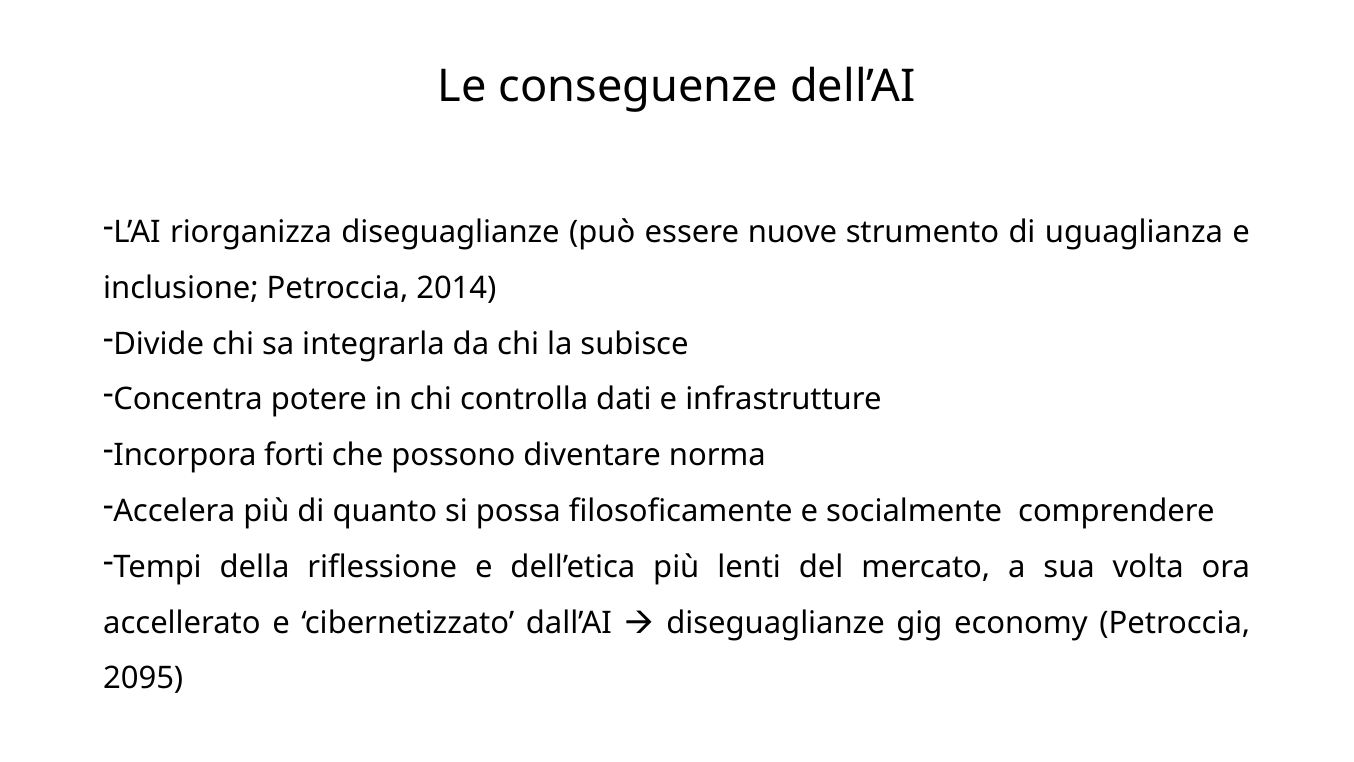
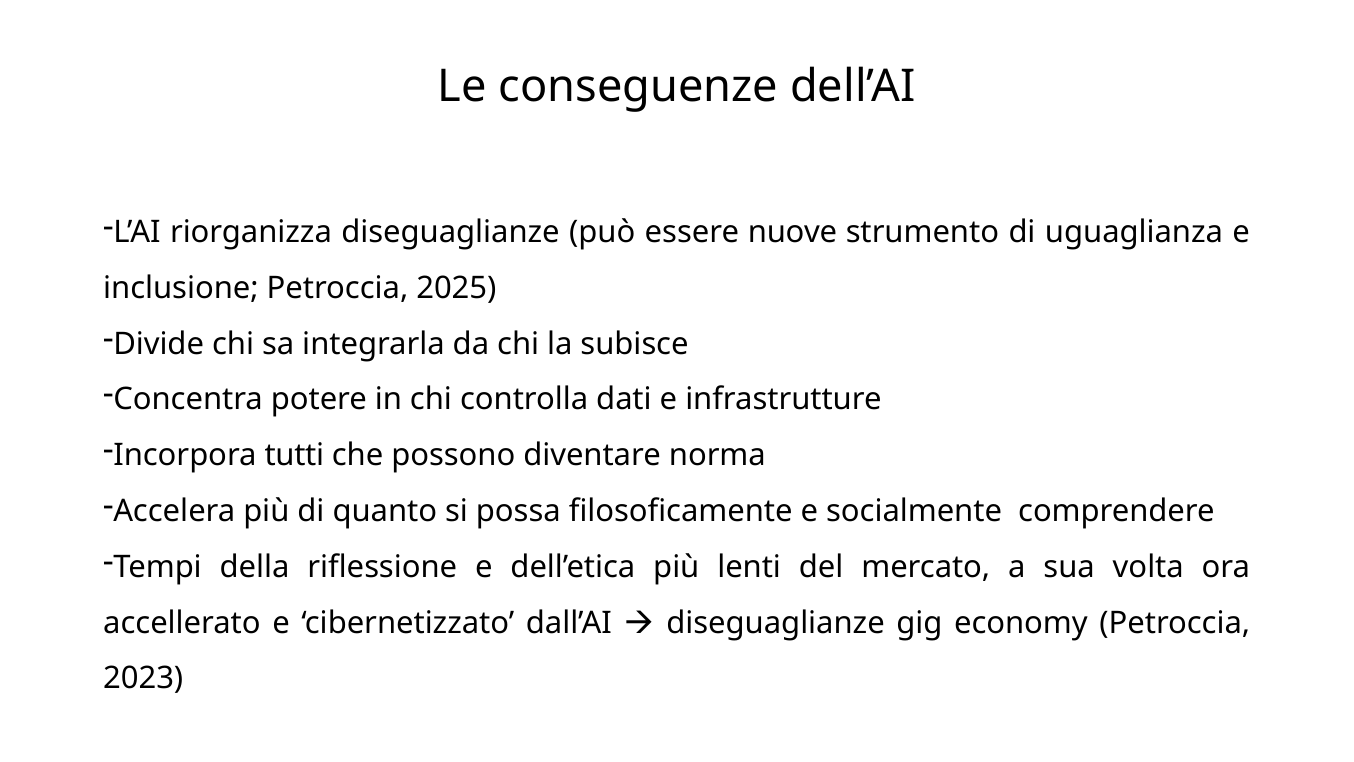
2014: 2014 -> 2025
forti: forti -> tutti
2095: 2095 -> 2023
